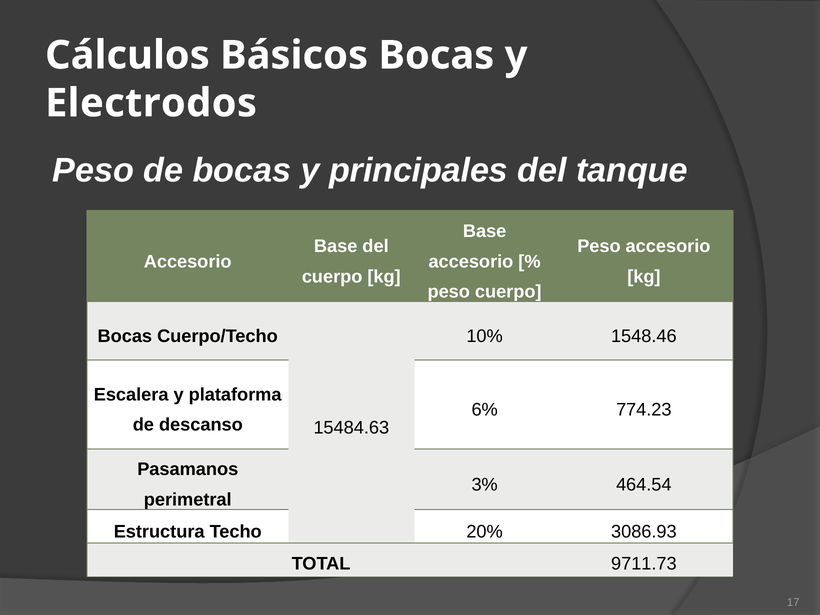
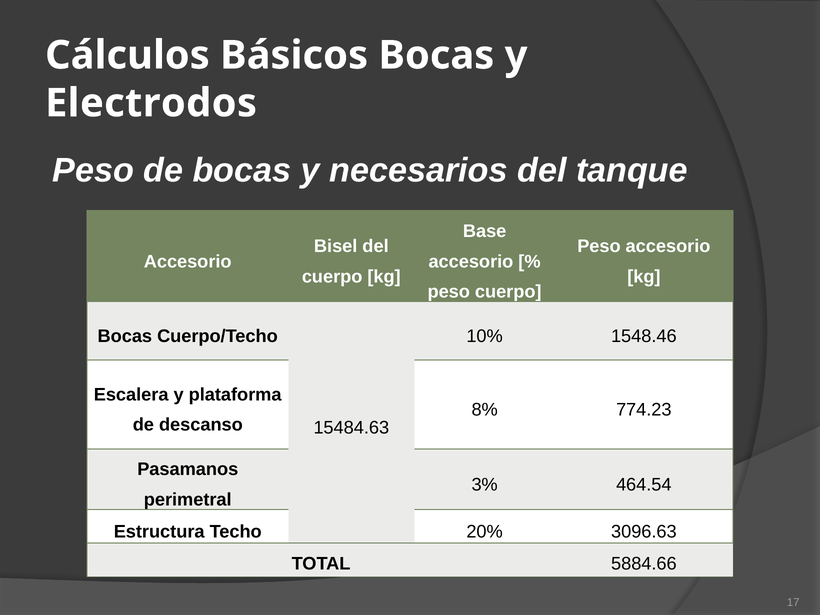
principales: principales -> necesarios
Base at (336, 246): Base -> Bisel
6%: 6% -> 8%
3086.93: 3086.93 -> 3096.63
9711.73: 9711.73 -> 5884.66
